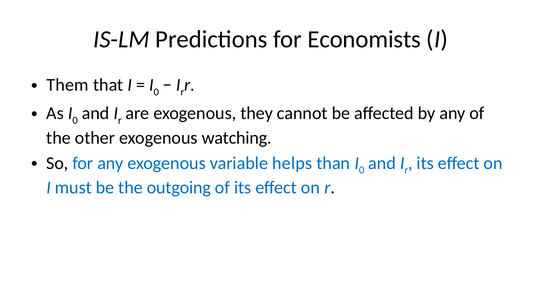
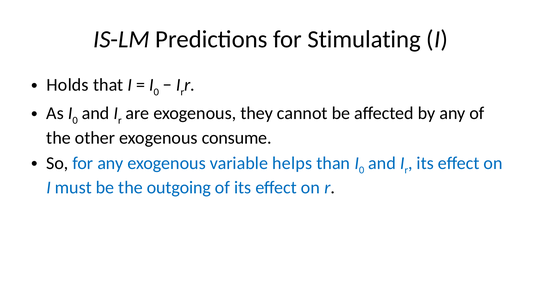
Economists: Economists -> Stimulating
Them: Them -> Holds
watching: watching -> consume
